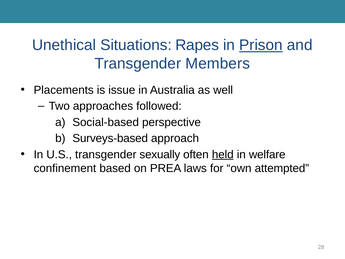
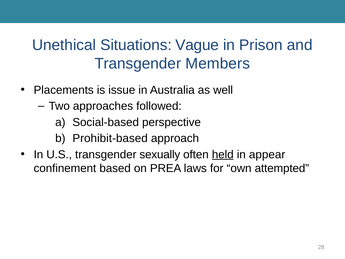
Rapes: Rapes -> Vague
Prison underline: present -> none
Surveys-based: Surveys-based -> Prohibit-based
welfare: welfare -> appear
